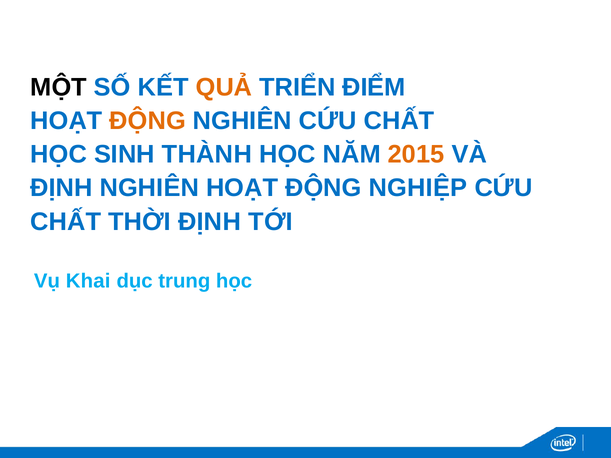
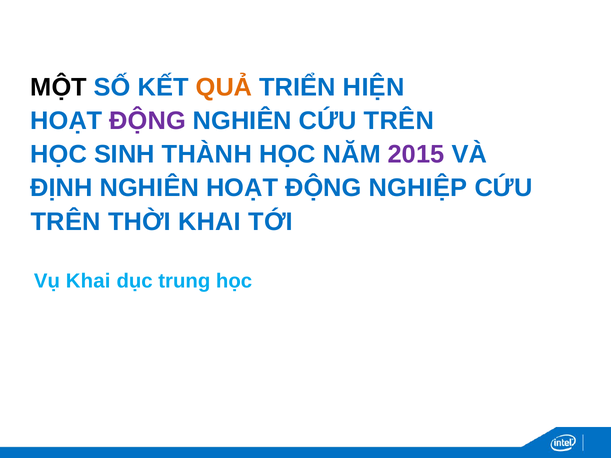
ĐIỂM: ĐIỂM -> HIỆN
ĐỘNG at (148, 121) colour: orange -> purple
NGHIÊN CỨU CHẤT: CHẤT -> TRÊN
2015 colour: orange -> purple
CHẤT at (66, 222): CHẤT -> TRÊN
THỜI ĐỊNH: ĐỊNH -> KHAI
